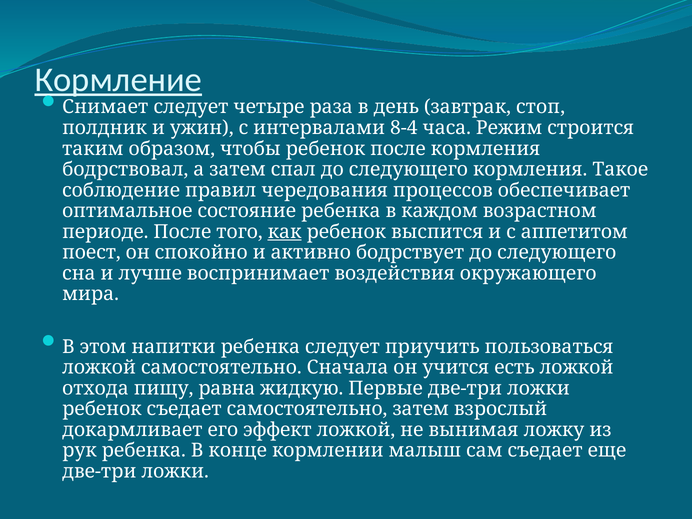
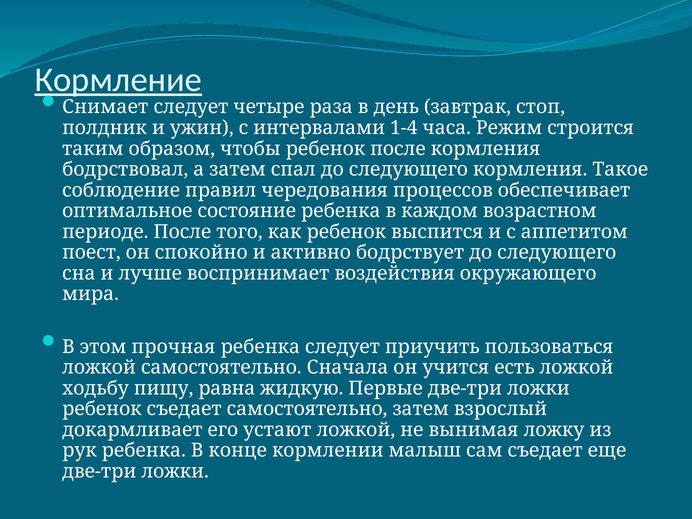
8-4: 8-4 -> 1-4
как underline: present -> none
напитки: напитки -> прочная
отхода: отхода -> ходьбу
эффект: эффект -> устают
